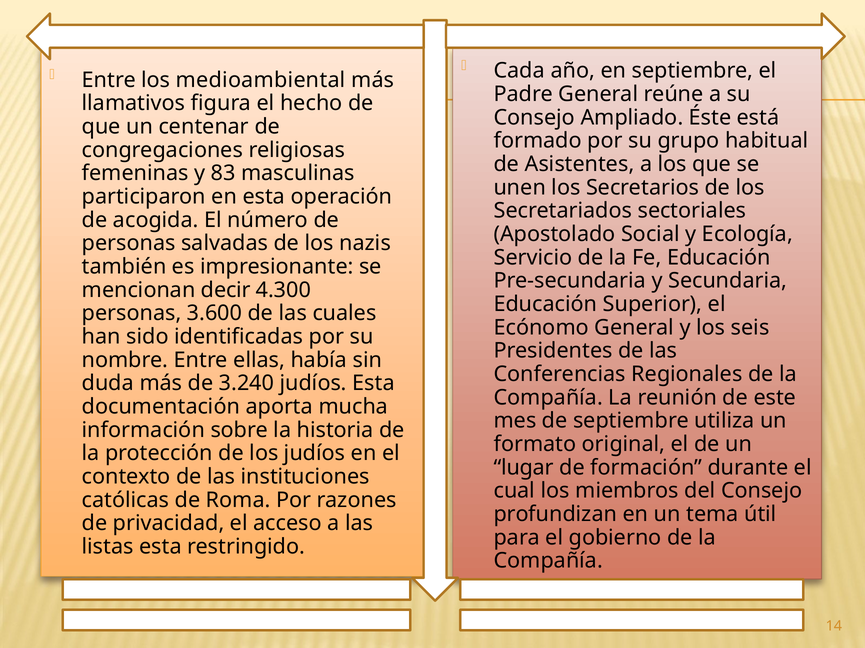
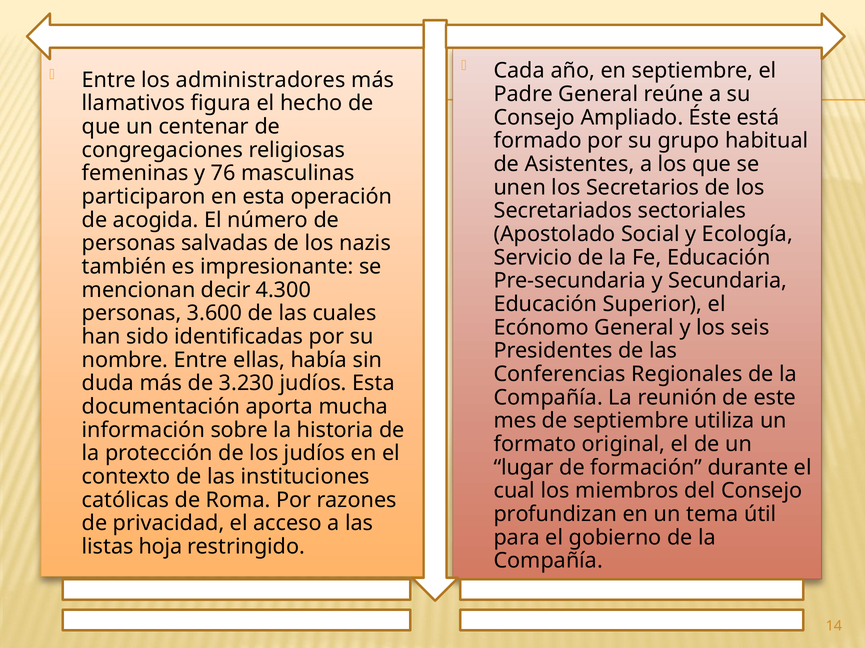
medioambiental: medioambiental -> administradores
83: 83 -> 76
3.240: 3.240 -> 3.230
listas esta: esta -> hoja
